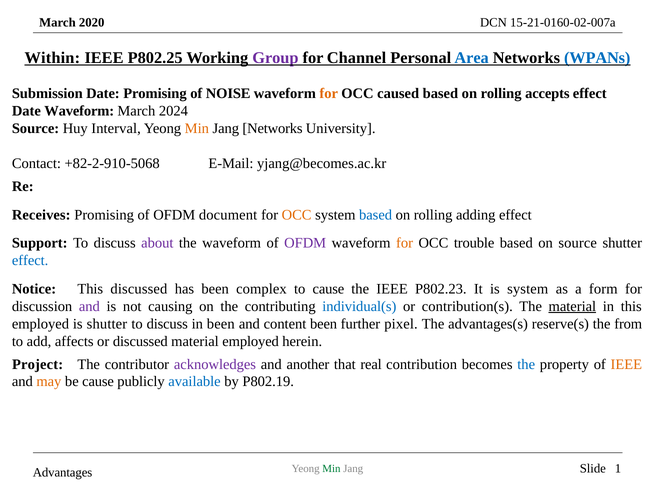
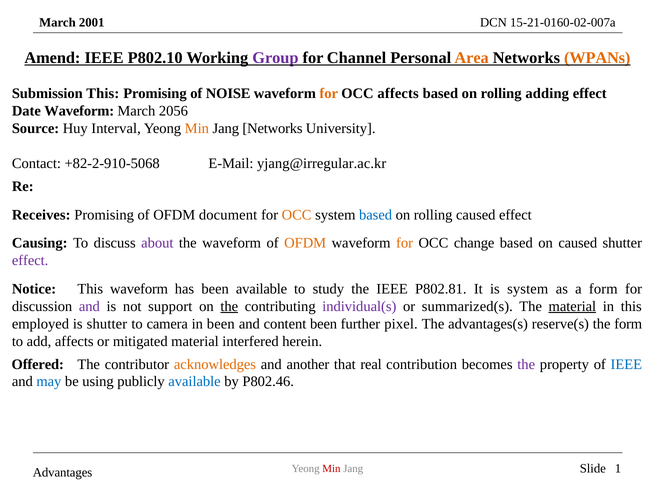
2020: 2020 -> 2001
Within: Within -> Amend
P802.25: P802.25 -> P802.10
Area colour: blue -> orange
WPANs colour: blue -> orange
Submission Date: Date -> This
OCC caused: caused -> affects
accepts: accepts -> adding
2024: 2024 -> 2056
yjang@becomes.ac.kr: yjang@becomes.ac.kr -> yjang@irregular.ac.kr
rolling adding: adding -> caused
Support: Support -> Causing
OFDM at (305, 243) colour: purple -> orange
trouble: trouble -> change
on source: source -> caused
effect at (30, 261) colour: blue -> purple
This discussed: discussed -> waveform
been complex: complex -> available
to cause: cause -> study
P802.23: P802.23 -> P802.81
causing: causing -> support
the at (229, 307) underline: none -> present
individual(s colour: blue -> purple
contribution(s: contribution(s -> summarized(s
discuss at (167, 324): discuss -> camera
the from: from -> form
or discussed: discussed -> mitigated
material employed: employed -> interfered
Project: Project -> Offered
acknowledges colour: purple -> orange
the at (526, 364) colour: blue -> purple
IEEE at (626, 364) colour: orange -> blue
may colour: orange -> blue
be cause: cause -> using
P802.19: P802.19 -> P802.46
Min at (331, 469) colour: green -> red
